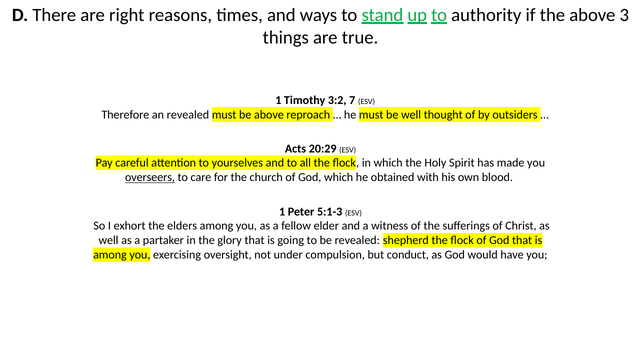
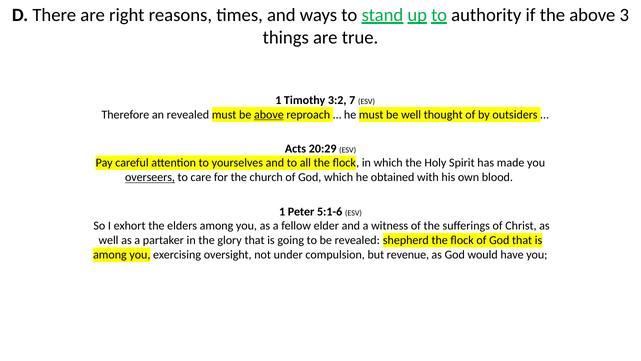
above at (269, 114) underline: none -> present
5:1-3: 5:1-3 -> 5:1-6
conduct: conduct -> revenue
